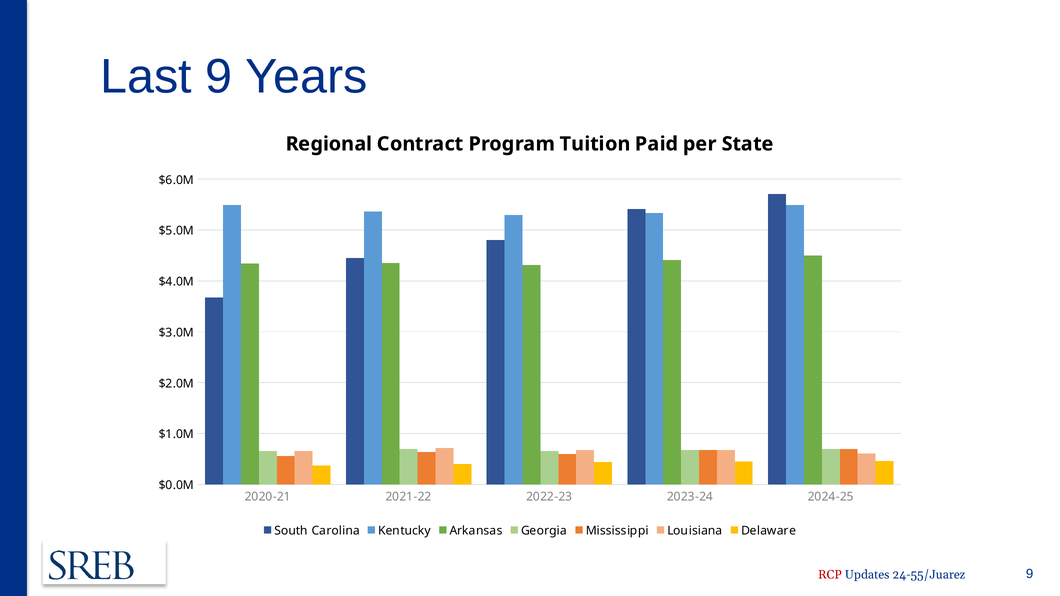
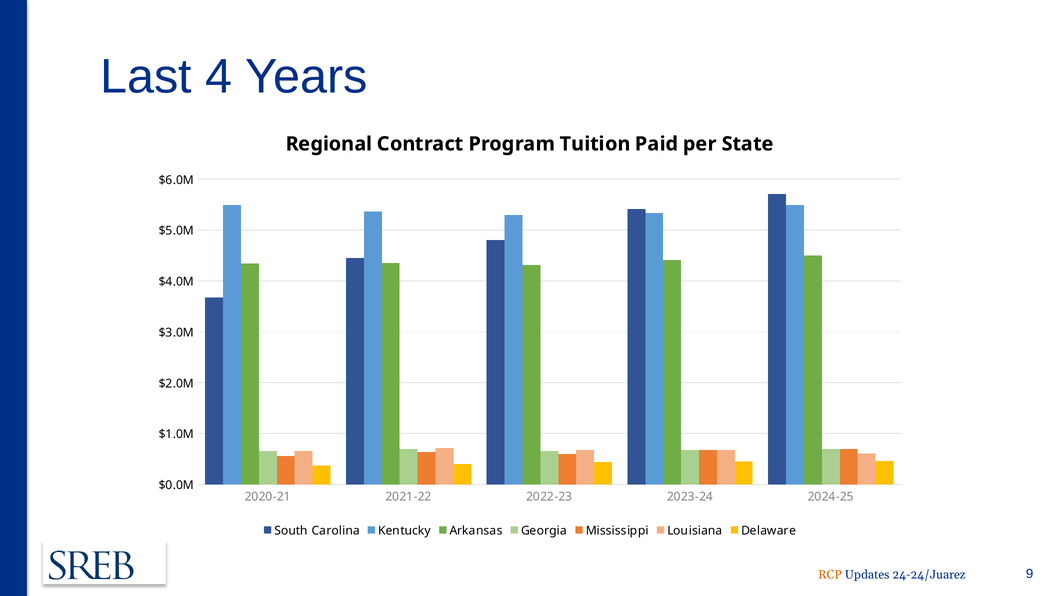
Last 9: 9 -> 4
RCP colour: red -> orange
24-55/Juarez: 24-55/Juarez -> 24-24/Juarez
